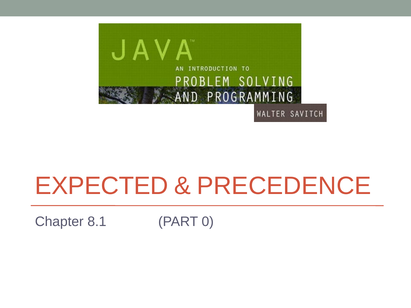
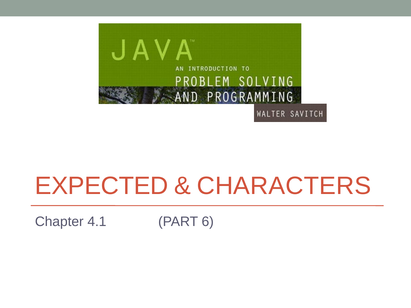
PRECEDENCE: PRECEDENCE -> CHARACTERS
8.1: 8.1 -> 4.1
0: 0 -> 6
